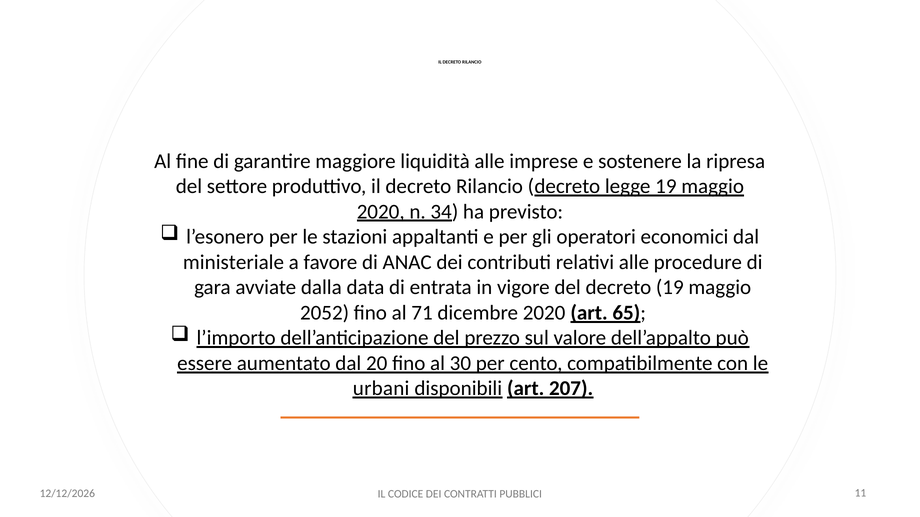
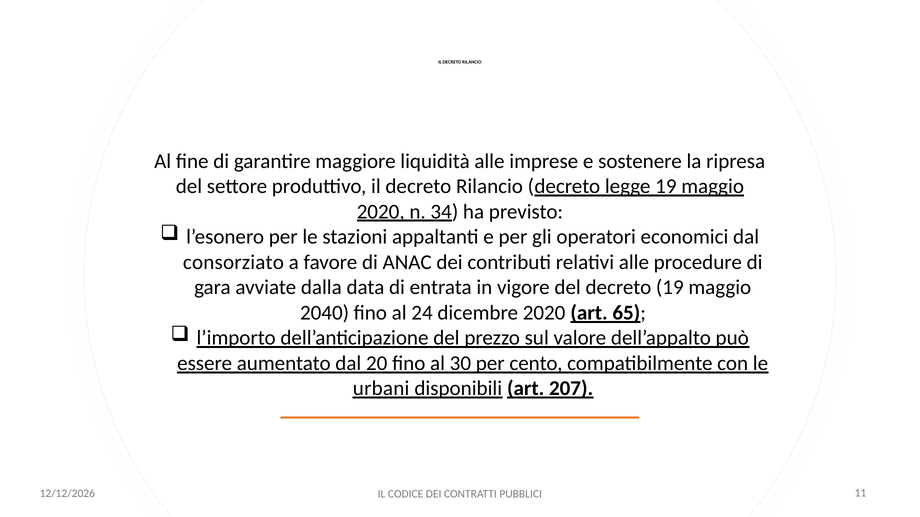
ministeriale: ministeriale -> consorziato
2052: 2052 -> 2040
71: 71 -> 24
